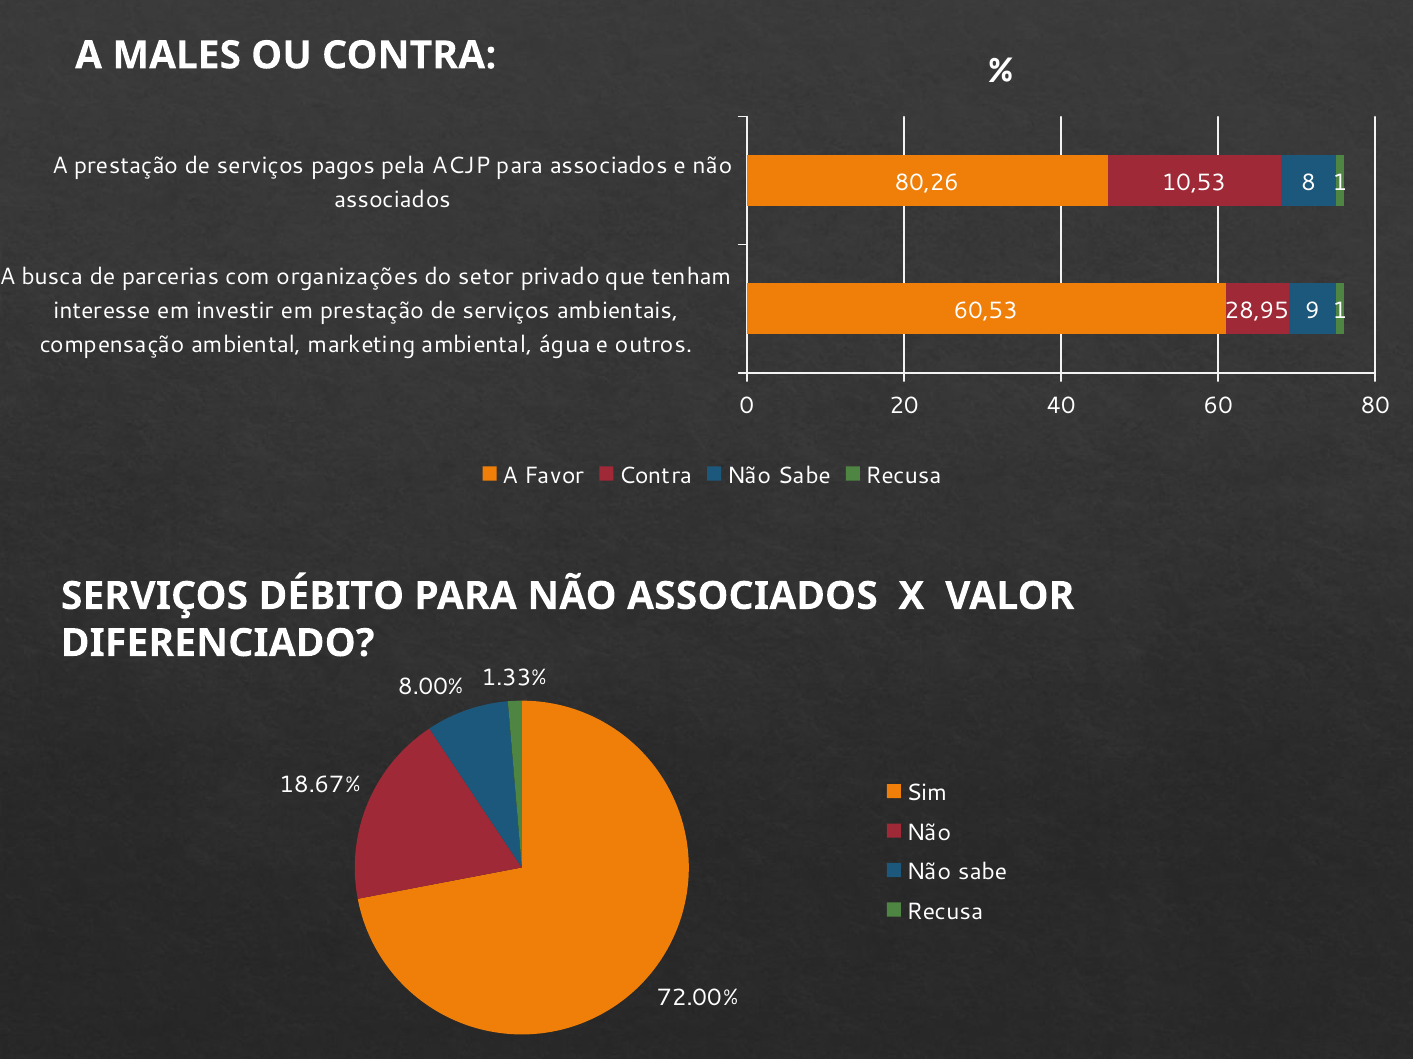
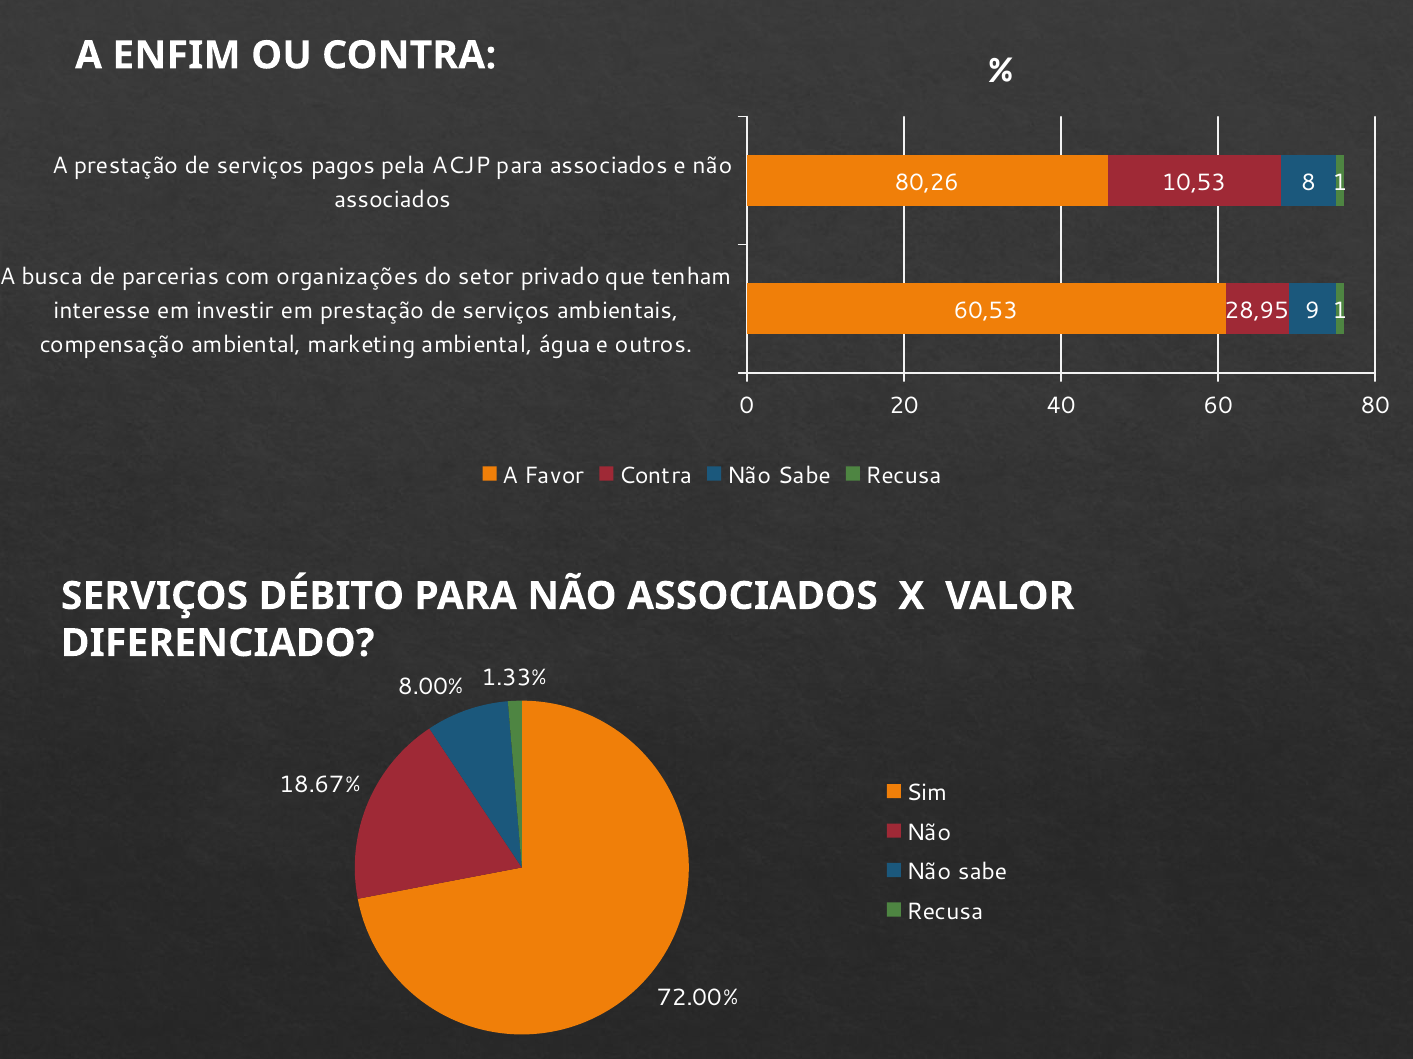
MALES: MALES -> ENFIM
